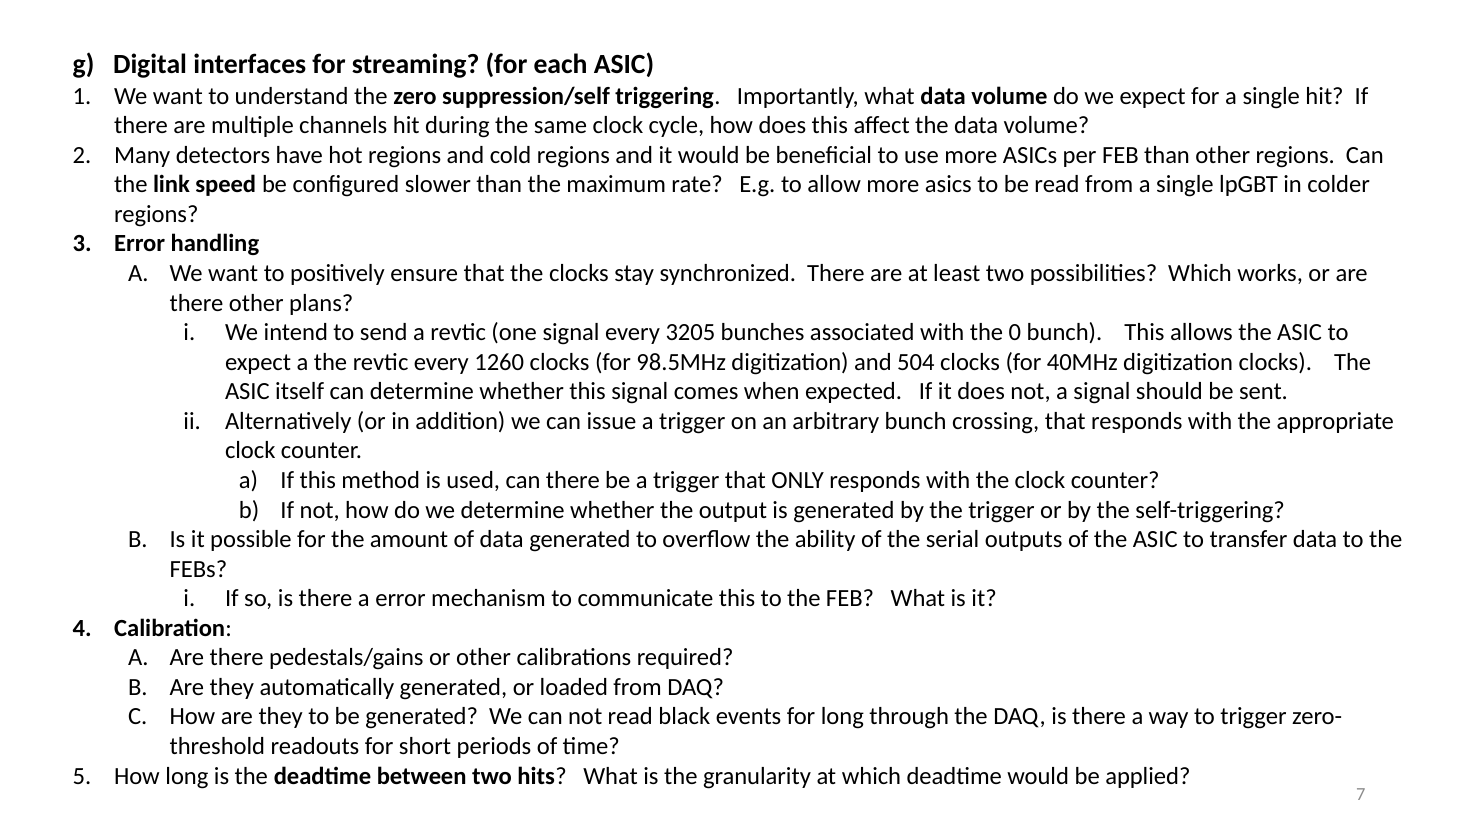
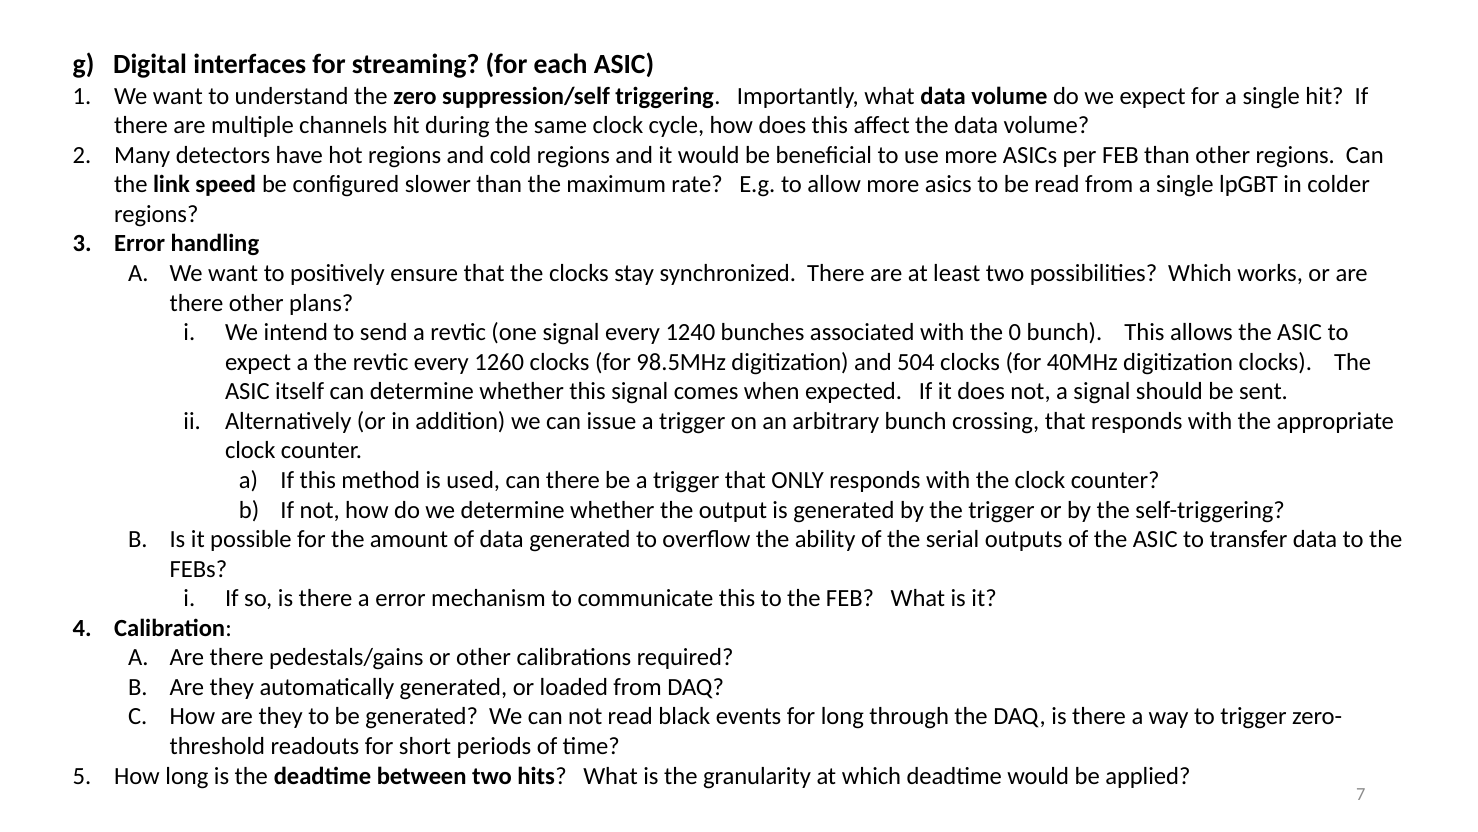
3205: 3205 -> 1240
